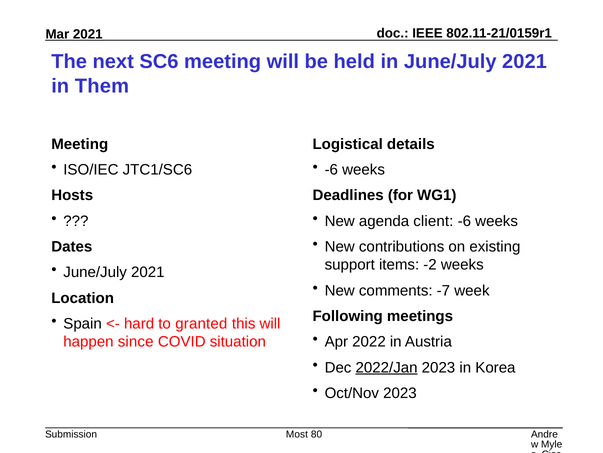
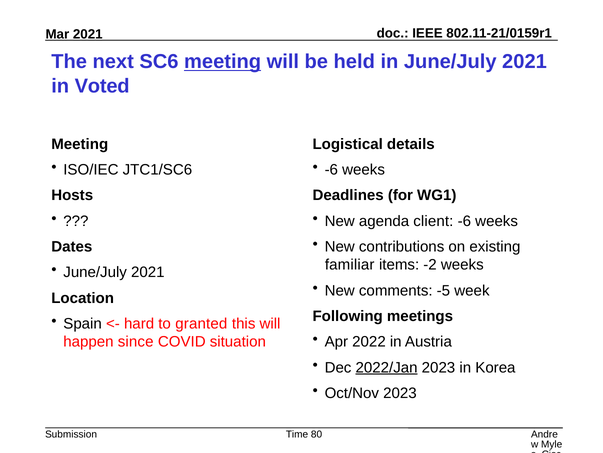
meeting at (223, 62) underline: none -> present
Them: Them -> Voted
support: support -> familiar
-7: -7 -> -5
Most: Most -> Time
